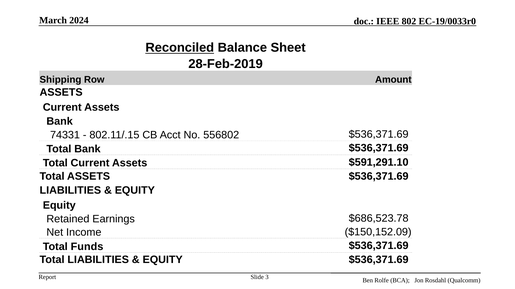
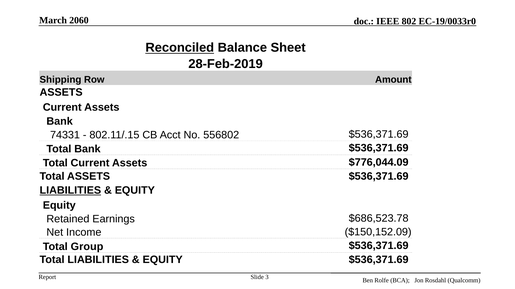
2024: 2024 -> 2060
$591,291.10: $591,291.10 -> $776,044.09
LIABILITIES at (70, 191) underline: none -> present
Funds: Funds -> Group
